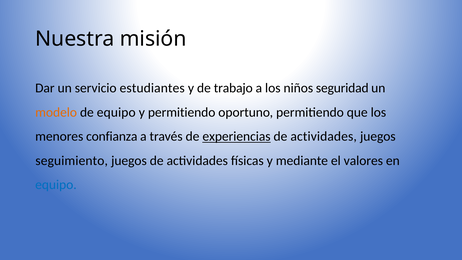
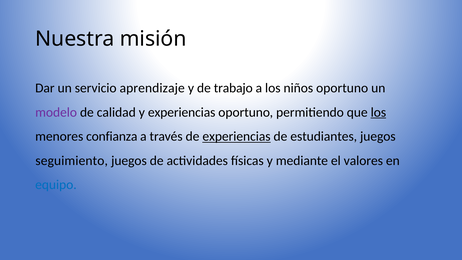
estudiantes: estudiantes -> aprendizaje
niños seguridad: seguridad -> oportuno
modelo colour: orange -> purple
de equipo: equipo -> calidad
y permitiendo: permitiendo -> experiencias
los at (378, 112) underline: none -> present
actividades at (324, 136): actividades -> estudiantes
